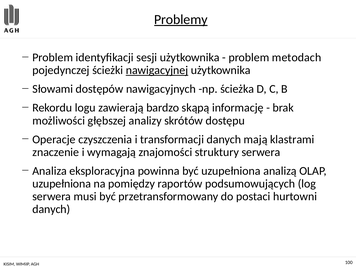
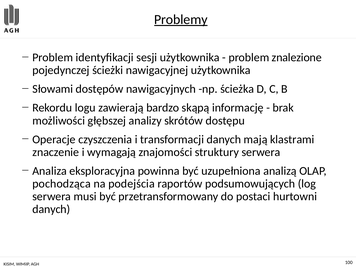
metodach: metodach -> znalezione
nawigacyjnej underline: present -> none
uzupełniona at (62, 184): uzupełniona -> pochodząca
pomiędzy: pomiędzy -> podejścia
